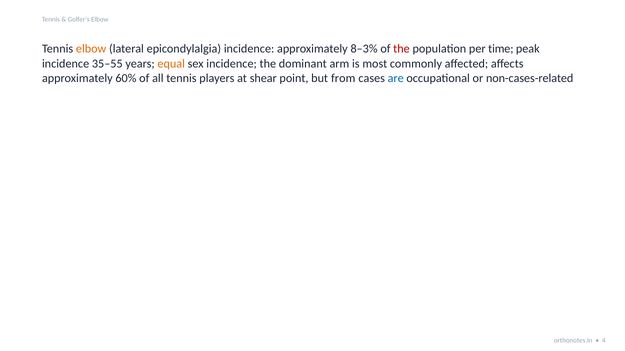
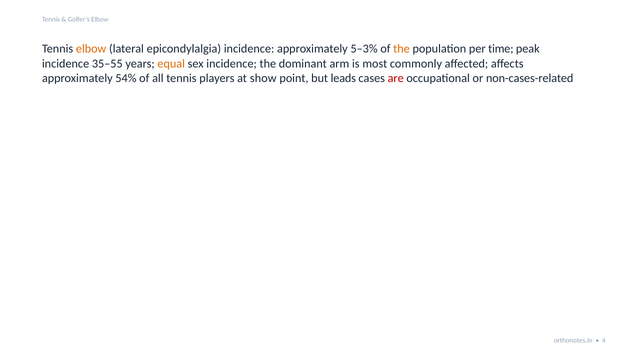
8–3%: 8–3% -> 5–3%
the at (401, 49) colour: red -> orange
60%: 60% -> 54%
shear: shear -> show
from: from -> leads
are colour: blue -> red
